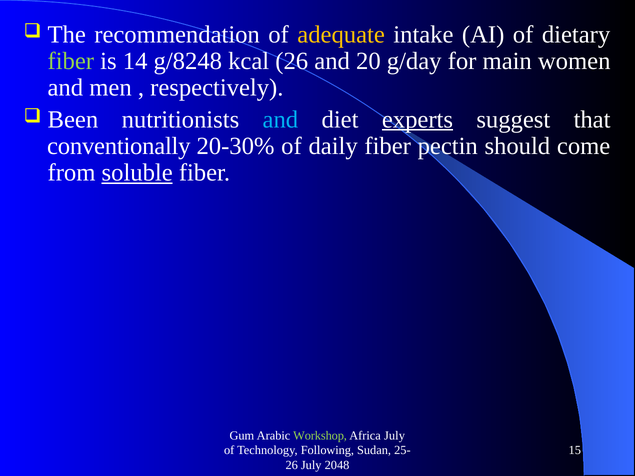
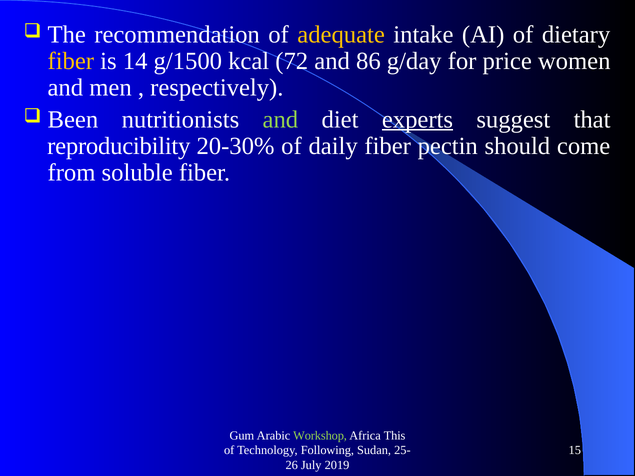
fiber at (71, 61) colour: light green -> yellow
g/8248: g/8248 -> g/1500
kcal 26: 26 -> 72
20: 20 -> 86
main: main -> price
and at (280, 119) colour: light blue -> light green
conventionally: conventionally -> reproducibility
soluble underline: present -> none
Africa July: July -> This
2048: 2048 -> 2019
